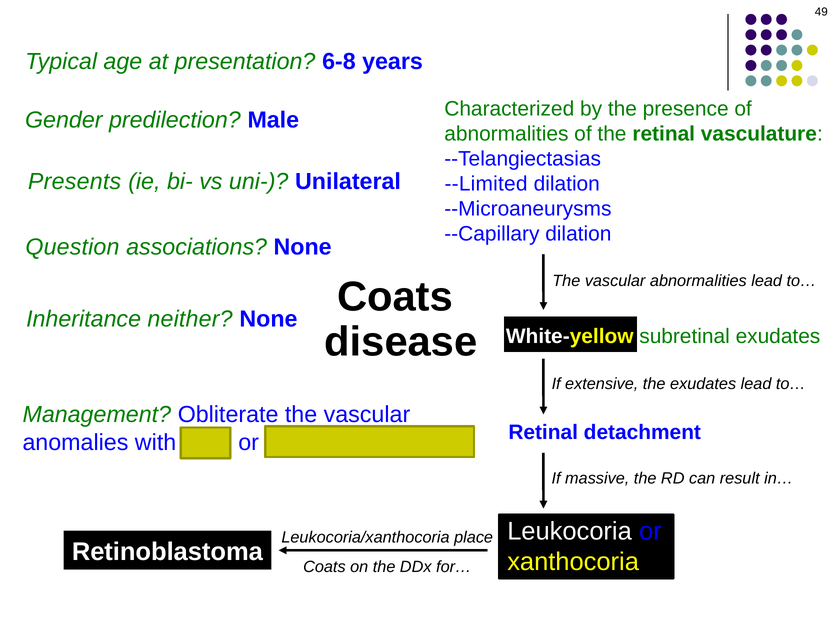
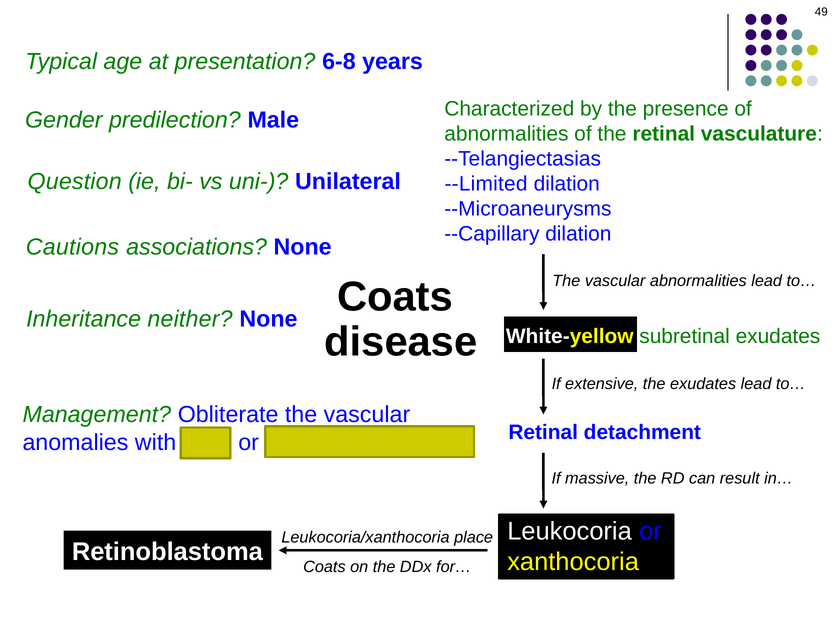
Presents: Presents -> Question
Question: Question -> Cautions
